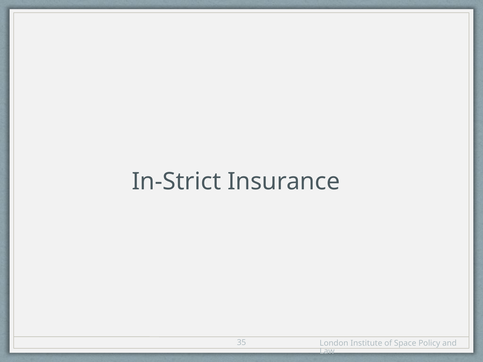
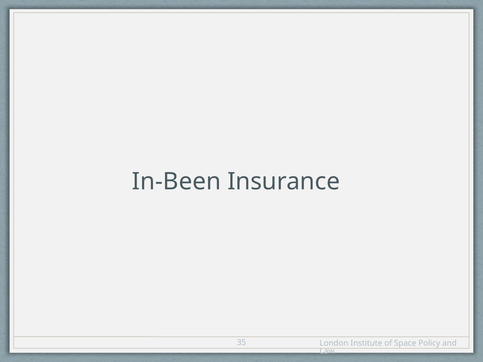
In-Strict: In-Strict -> In-Been
